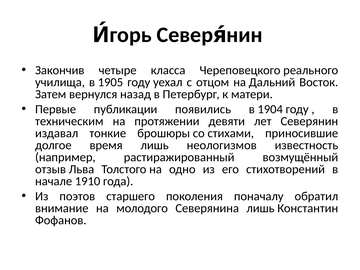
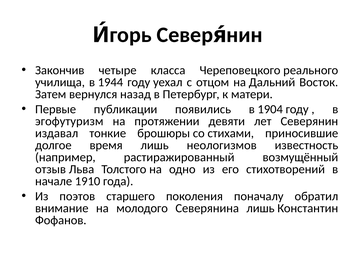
1905: 1905 -> 1944
техническим: техническим -> эгофутуризм
